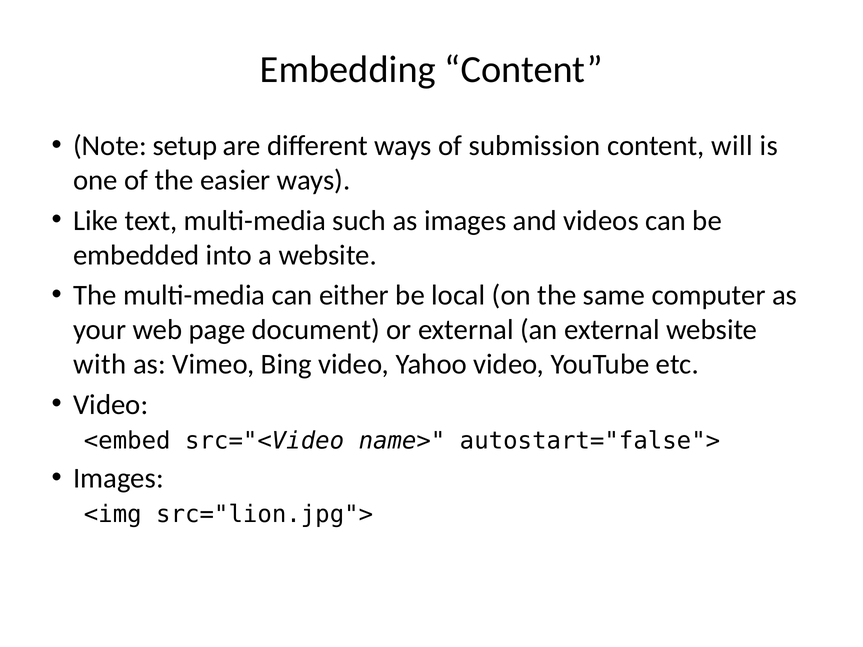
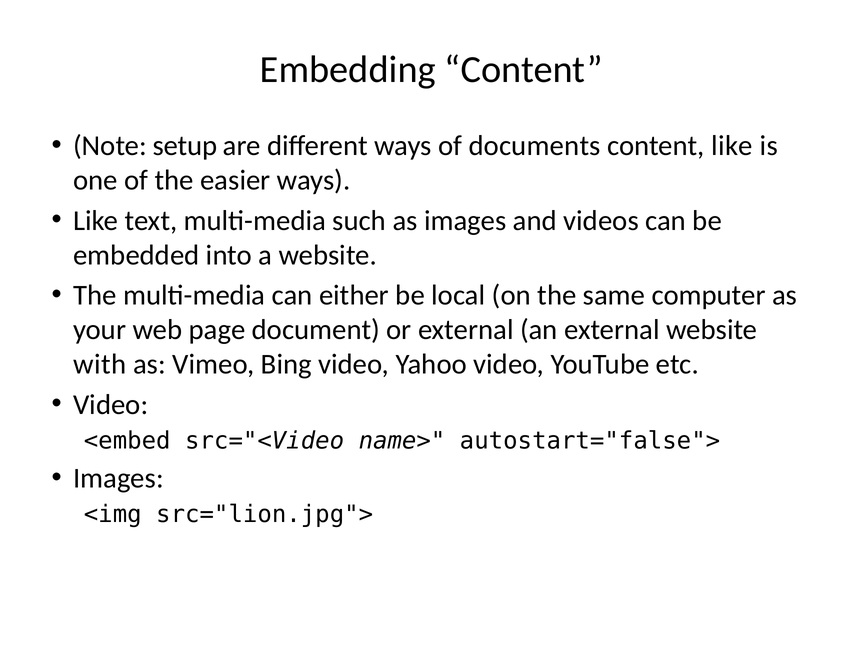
submission: submission -> documents
content will: will -> like
